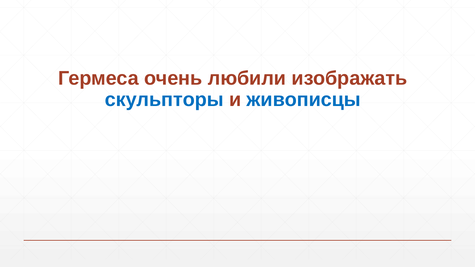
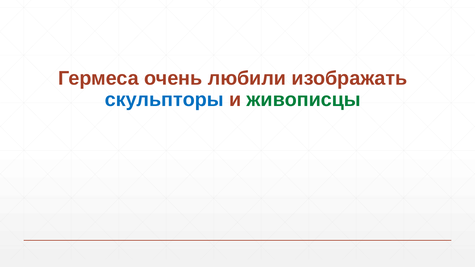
живописцы colour: blue -> green
